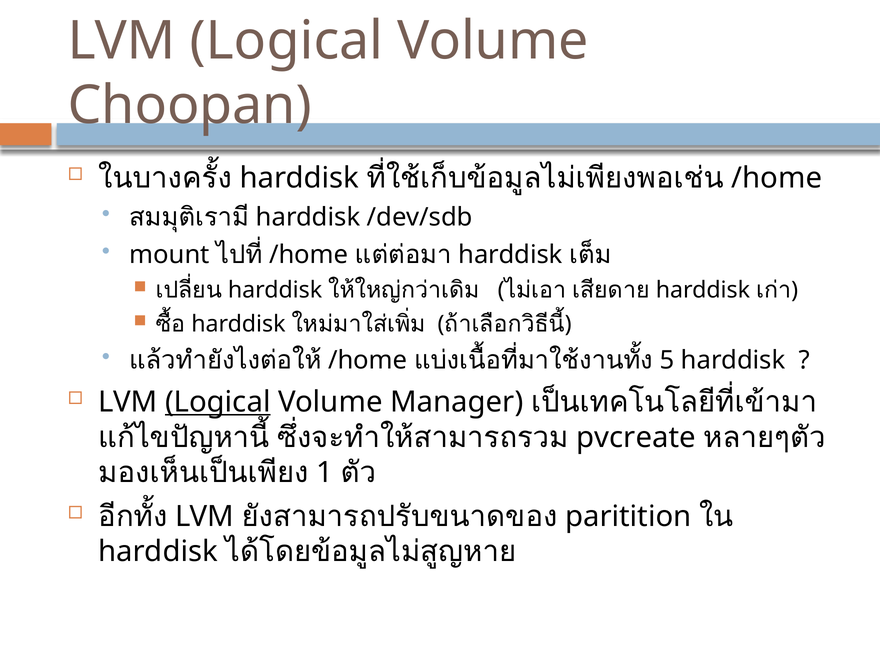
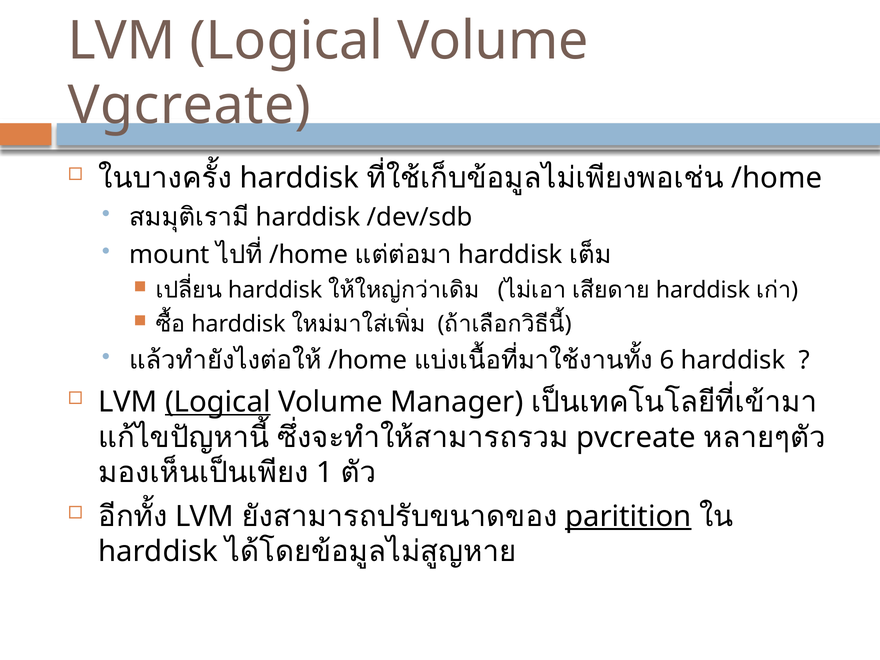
Choopan: Choopan -> Vgcreate
5: 5 -> 6
paritition underline: none -> present
